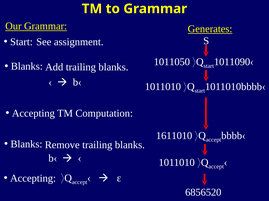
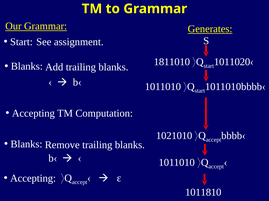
1011050: 1011050 -> 1811010
1011090: 1011090 -> 1011020
1611010: 1611010 -> 1021010
6856520: 6856520 -> 1011810
